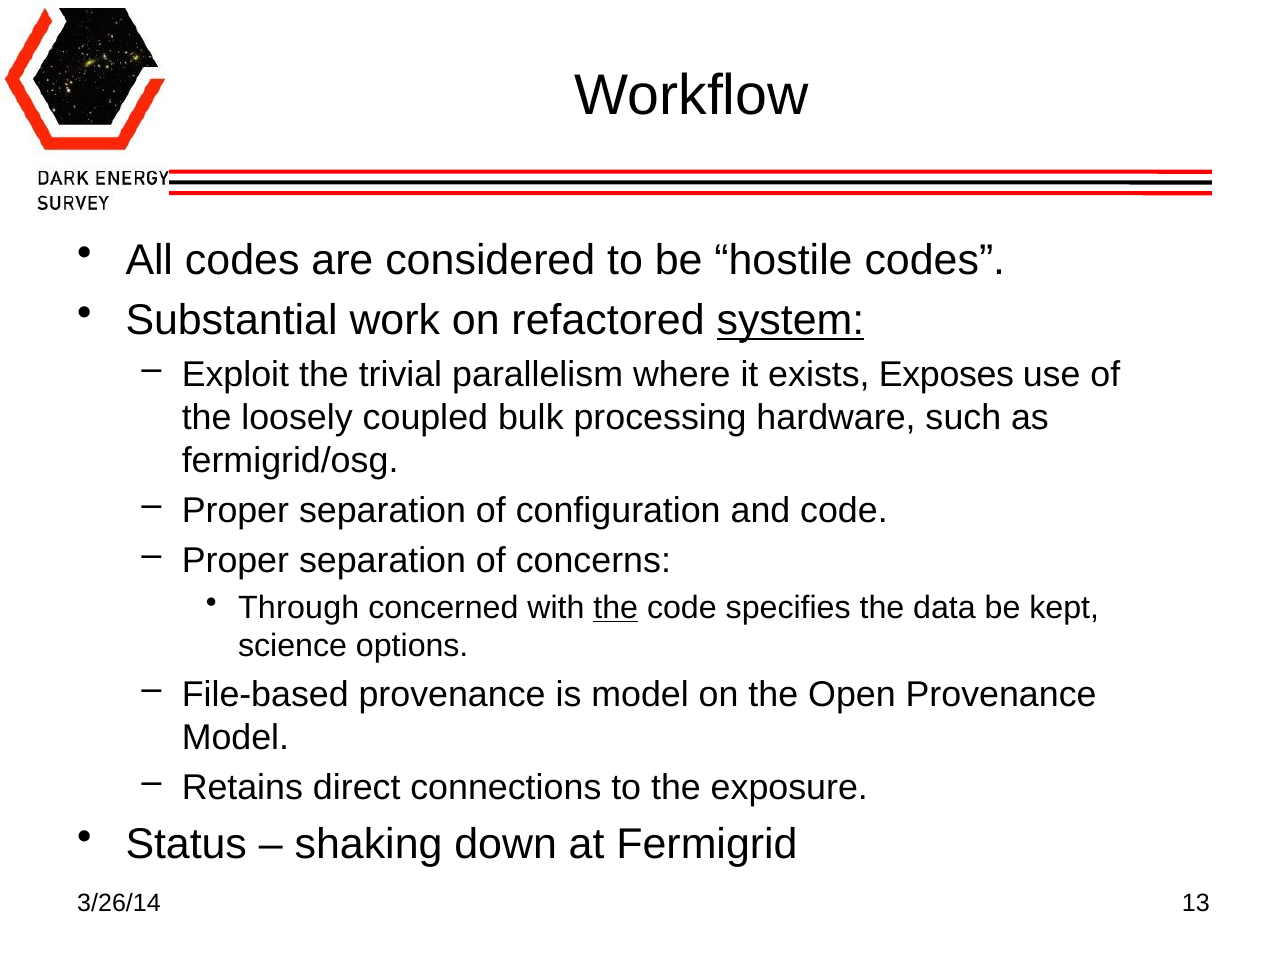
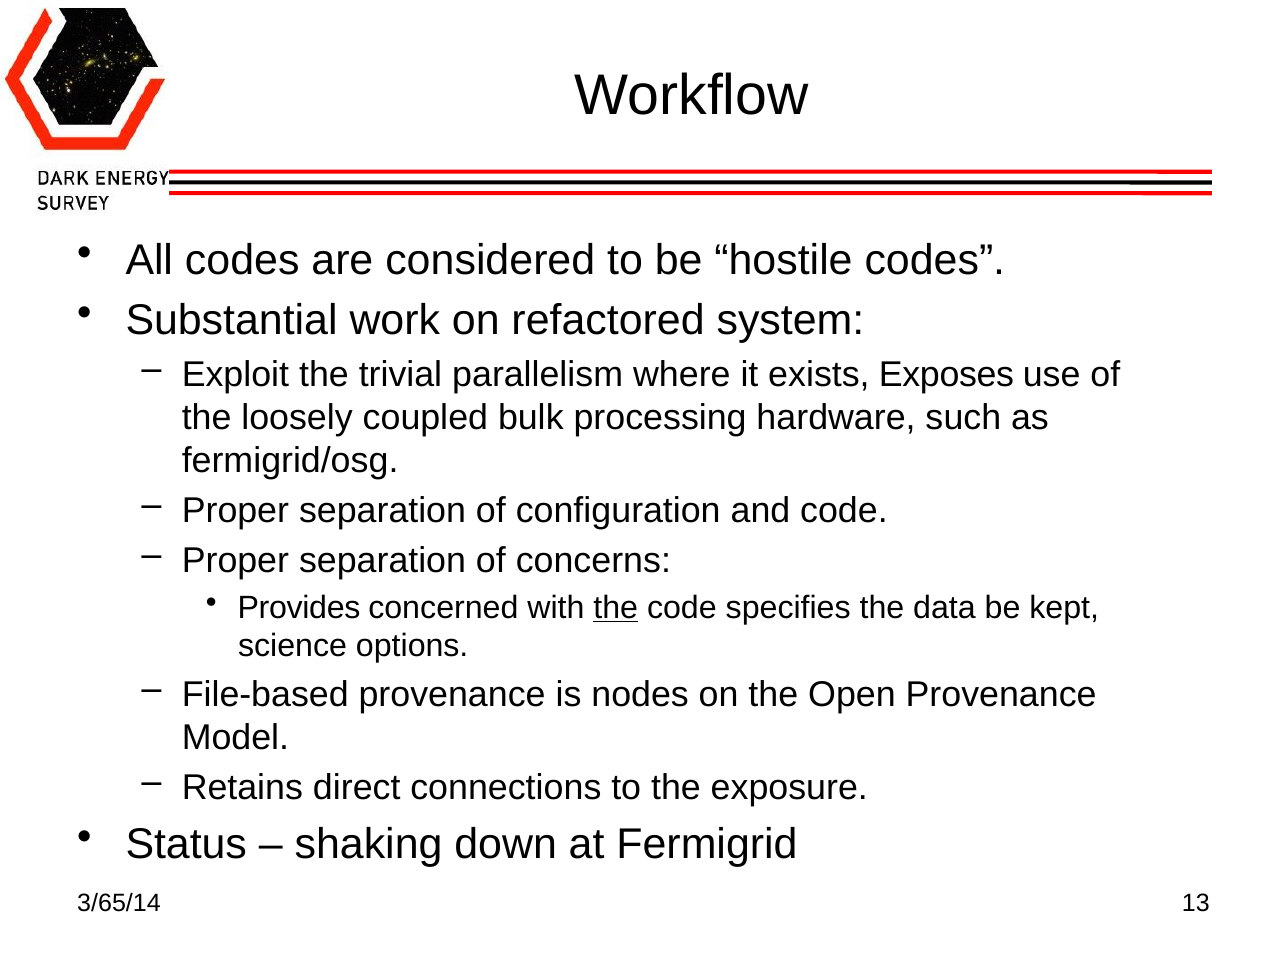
system underline: present -> none
Through: Through -> Provides
is model: model -> nodes
3/26/14: 3/26/14 -> 3/65/14
